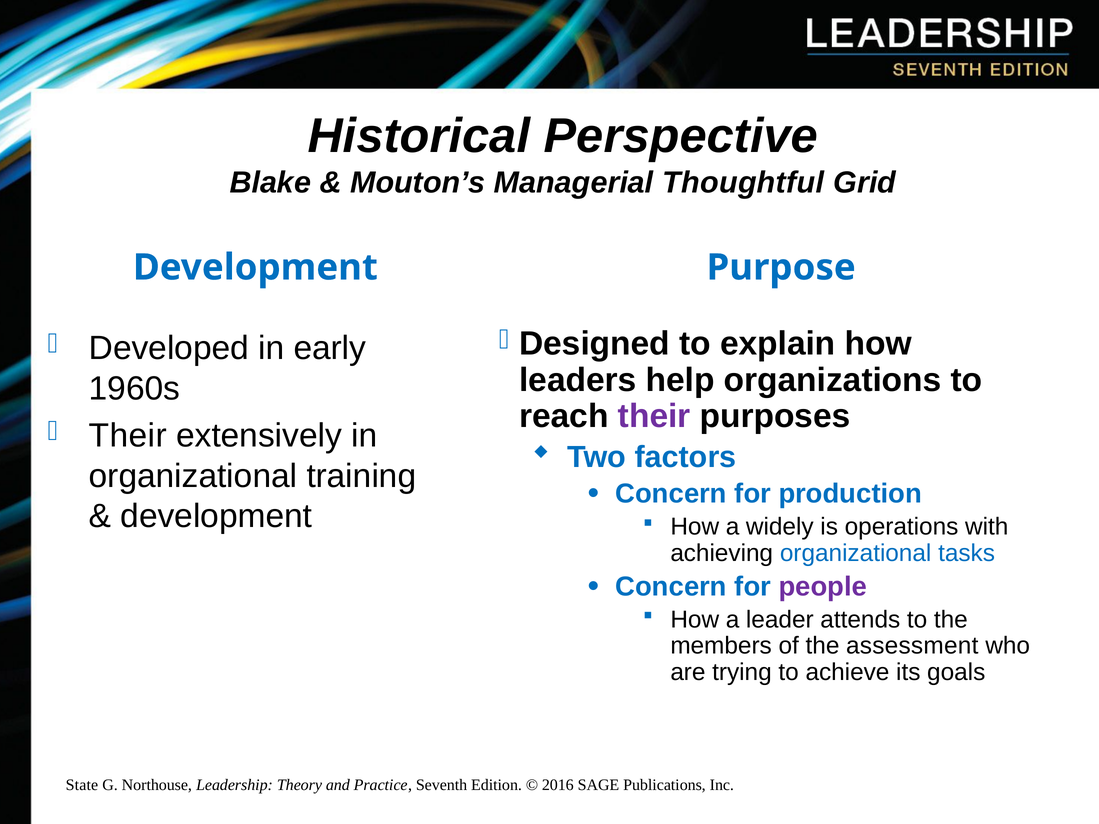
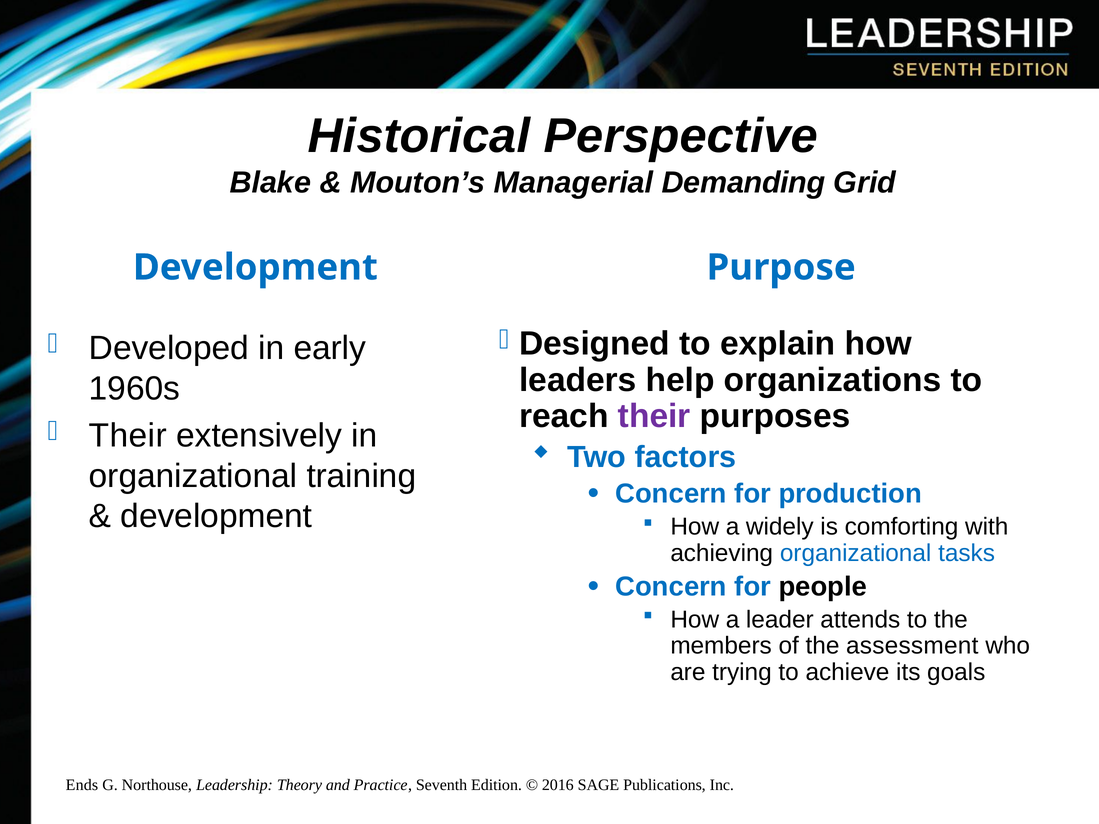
Thoughtful: Thoughtful -> Demanding
operations: operations -> comforting
people colour: purple -> black
State: State -> Ends
